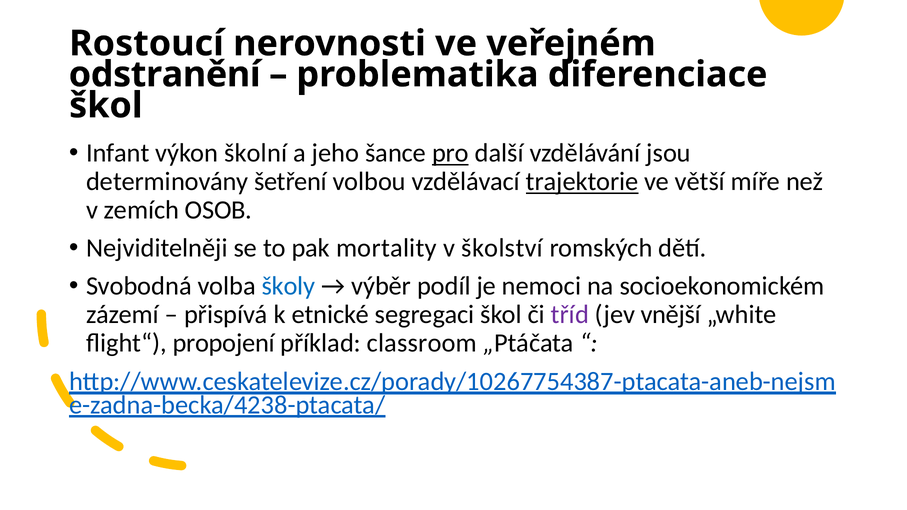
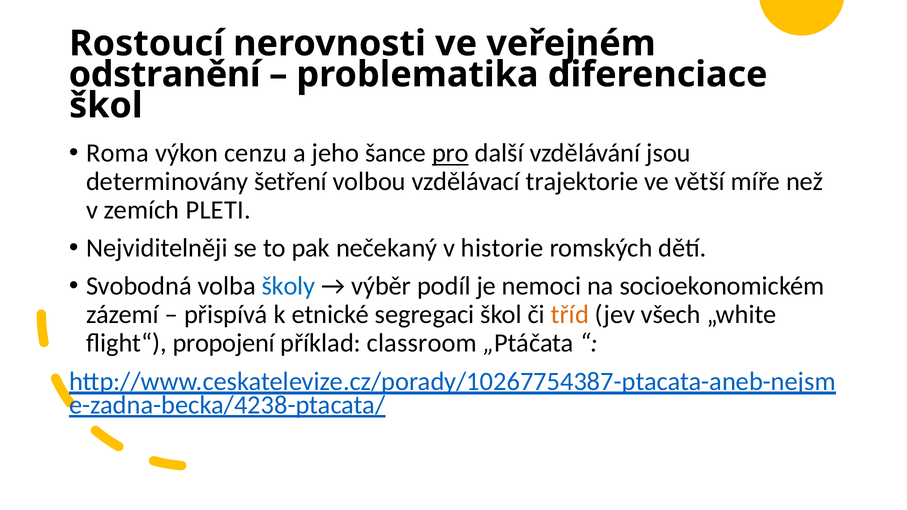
Infant: Infant -> Roma
školní: školní -> cenzu
trajektorie underline: present -> none
OSOB: OSOB -> PLETI
mortality: mortality -> nečekaný
školství: školství -> historie
tříd colour: purple -> orange
vnější: vnější -> všech
